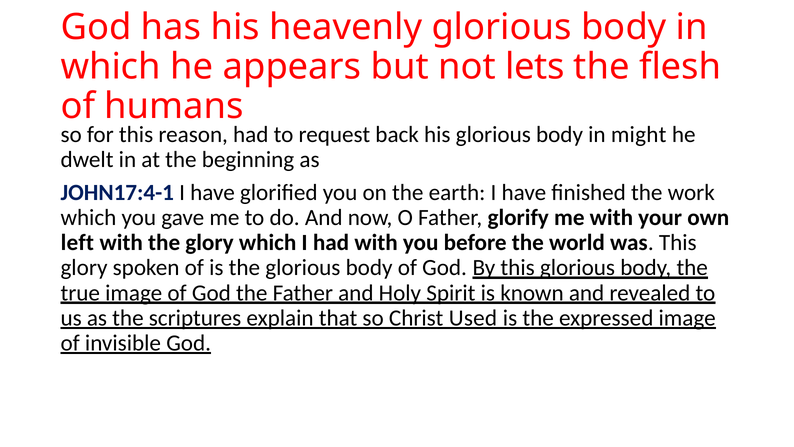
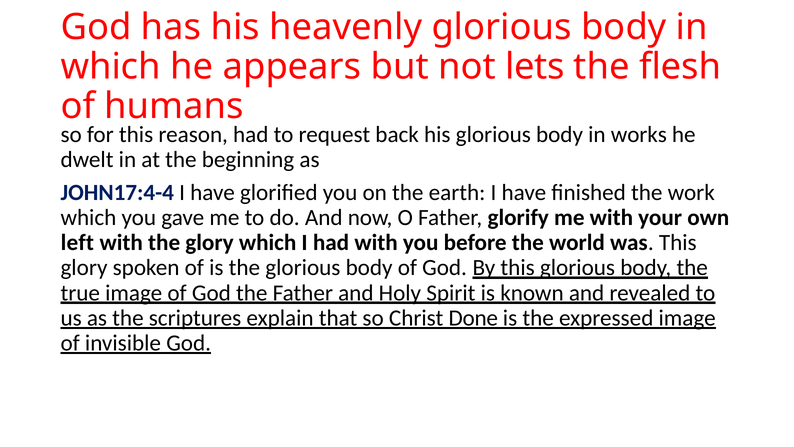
might: might -> works
JOHN17:4-1: JOHN17:4-1 -> JOHN17:4-4
Used: Used -> Done
